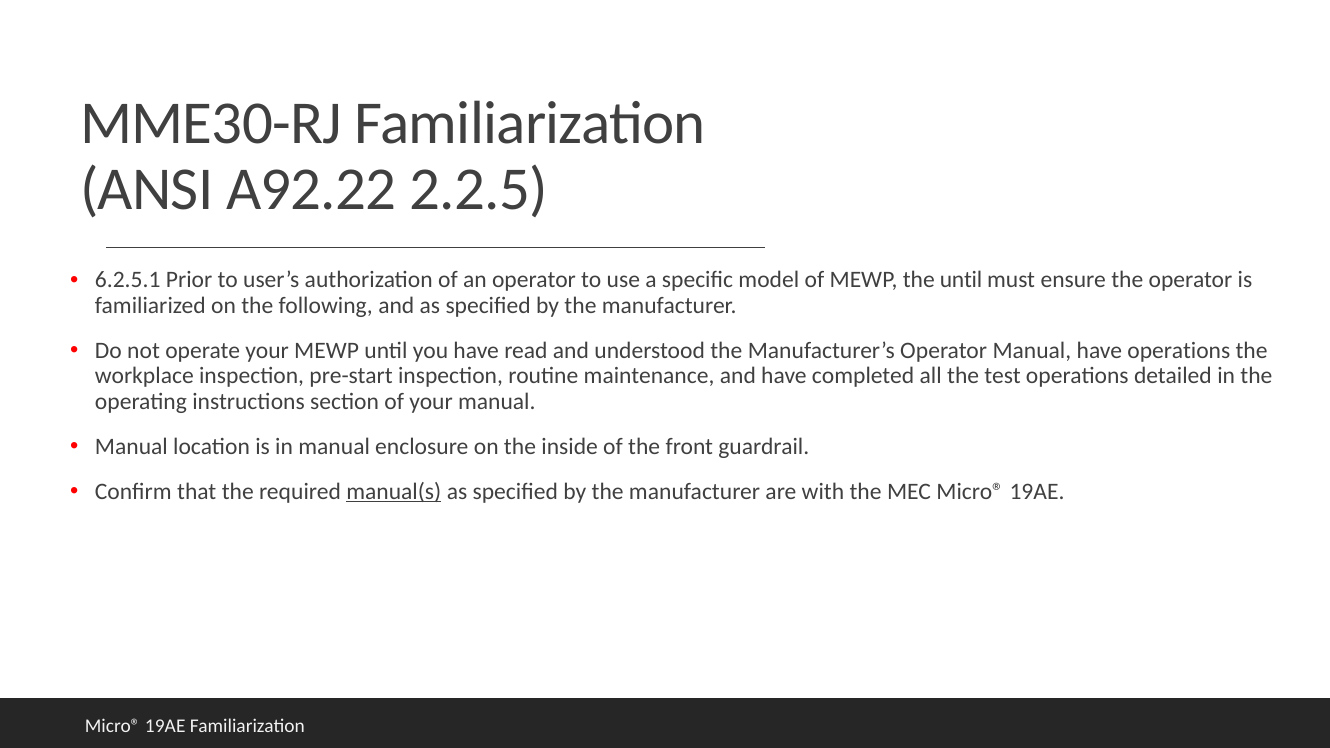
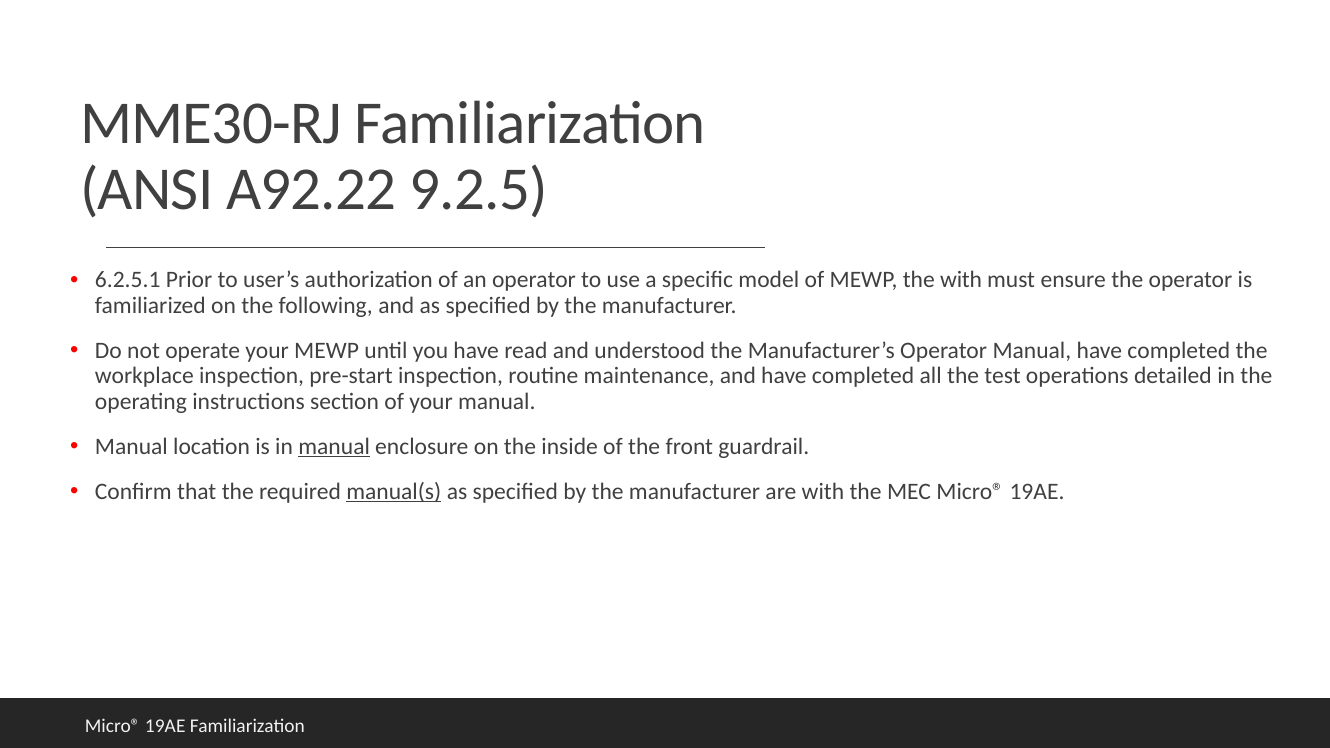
2.2.5: 2.2.5 -> 9.2.5
the until: until -> with
Manual have operations: operations -> completed
manual at (334, 446) underline: none -> present
